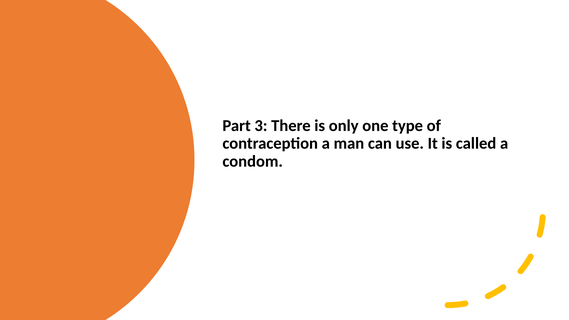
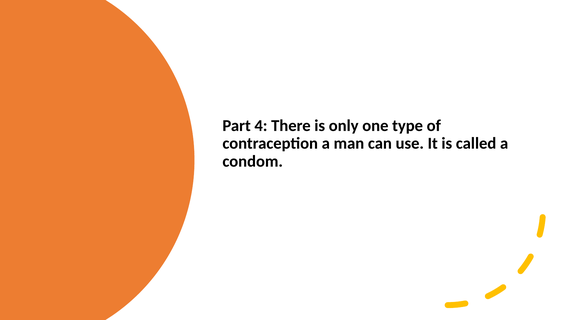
3: 3 -> 4
